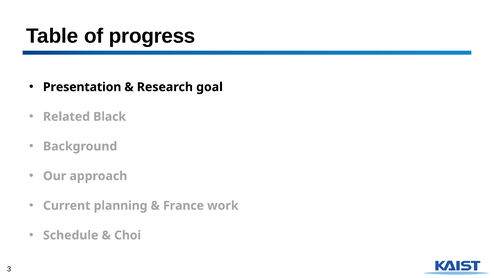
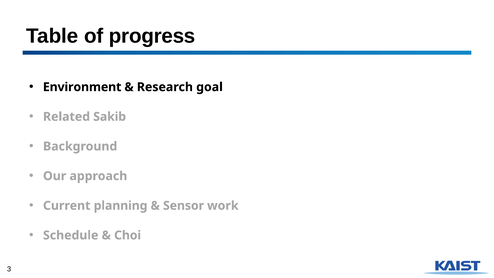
Presentation: Presentation -> Environment
Black: Black -> Sakib
France: France -> Sensor
